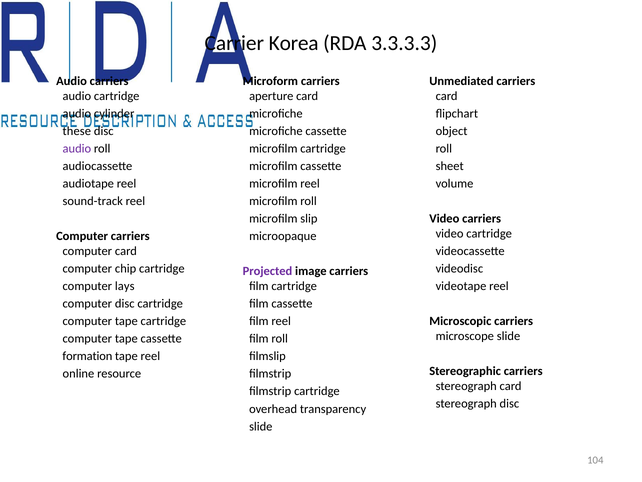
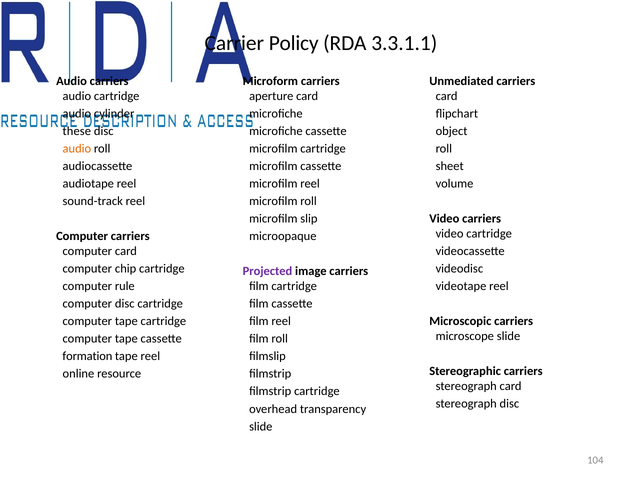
Korea: Korea -> Policy
3.3.3.3: 3.3.3.3 -> 3.3.1.1
audio at (77, 149) colour: purple -> orange
lays: lays -> rule
